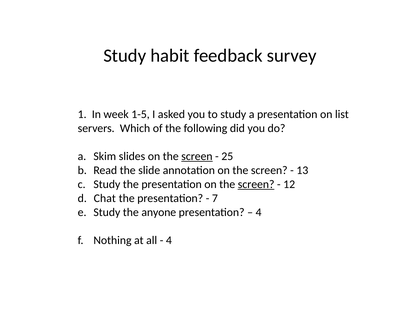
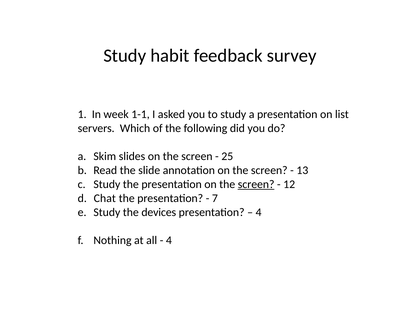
1-5: 1-5 -> 1-1
screen at (197, 156) underline: present -> none
anyone: anyone -> devices
